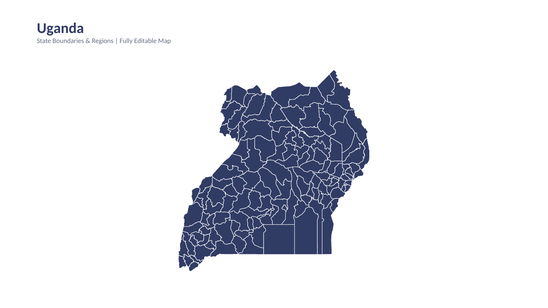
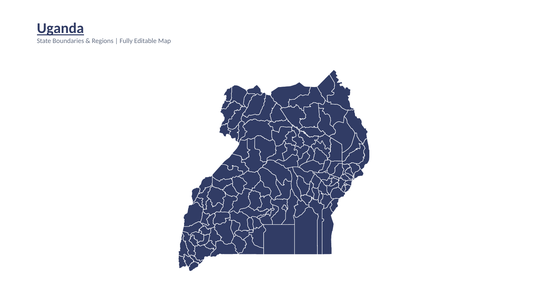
Uganda underline: none -> present
